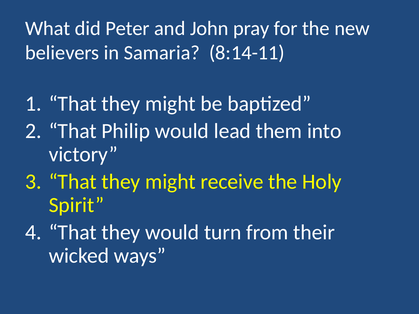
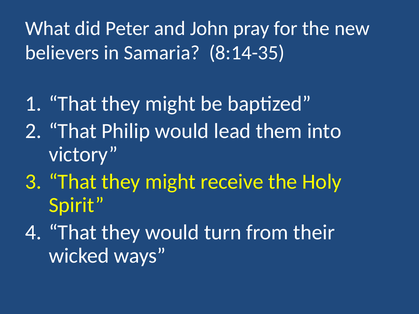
8:14-11: 8:14-11 -> 8:14-35
